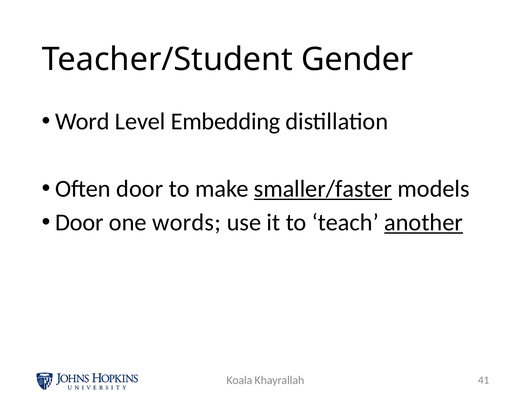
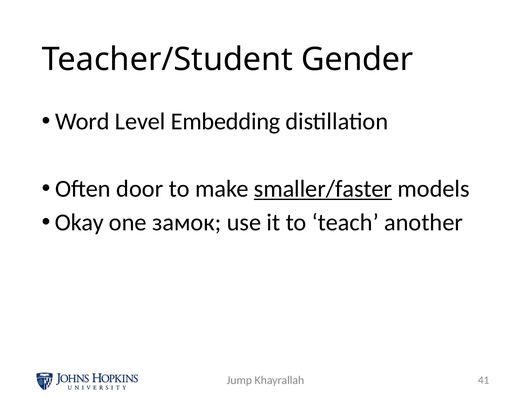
Door at (79, 223): Door -> Okay
words: words -> замок
another underline: present -> none
Koala: Koala -> Jump
